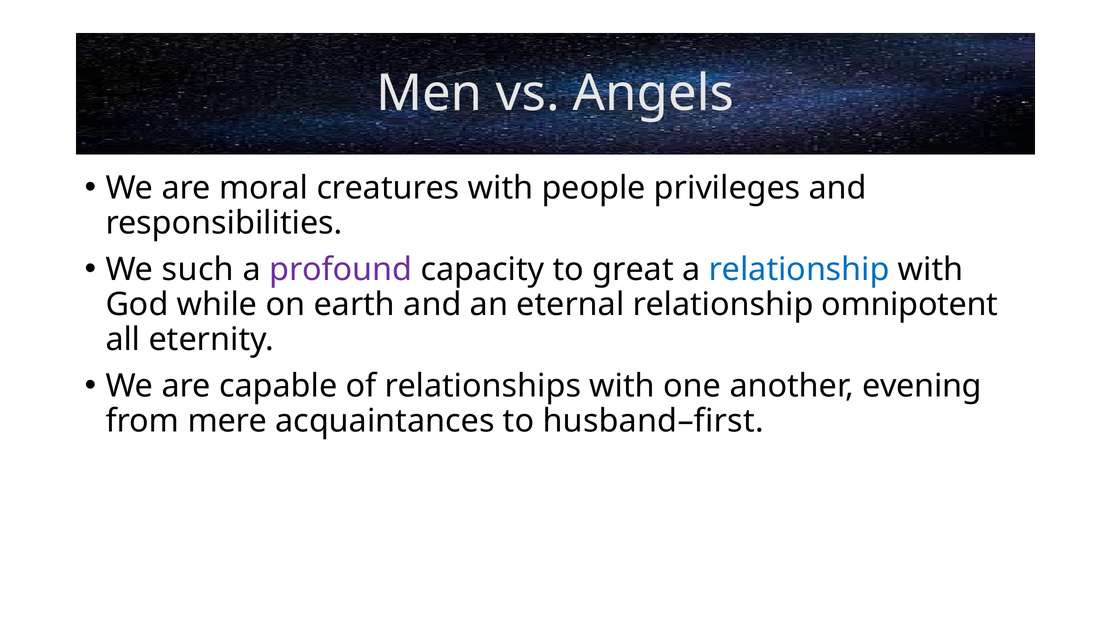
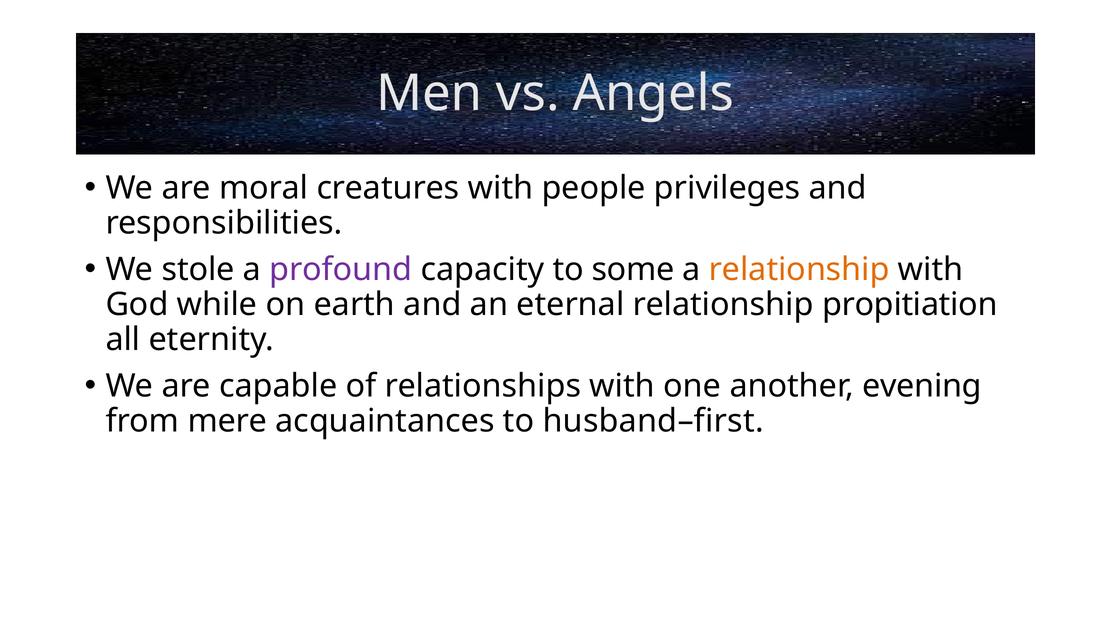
such: such -> stole
great: great -> some
relationship at (799, 269) colour: blue -> orange
omnipotent: omnipotent -> propitiation
